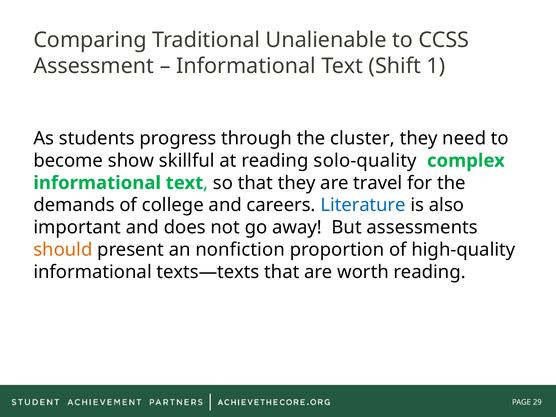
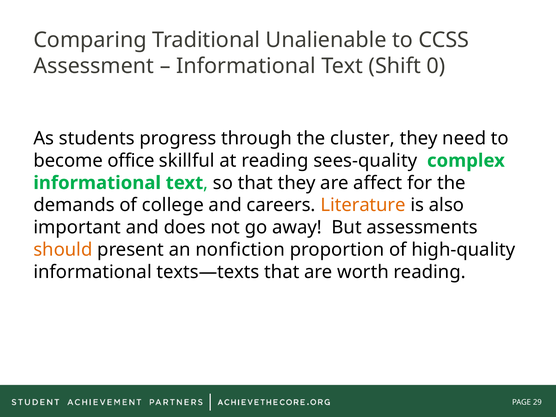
1: 1 -> 0
show: show -> office
solo-quality: solo-quality -> sees-quality
travel: travel -> affect
Literature colour: blue -> orange
